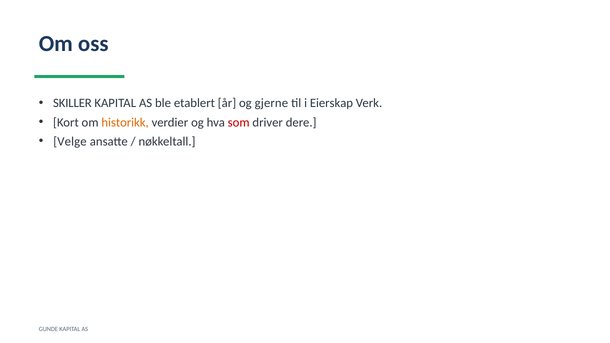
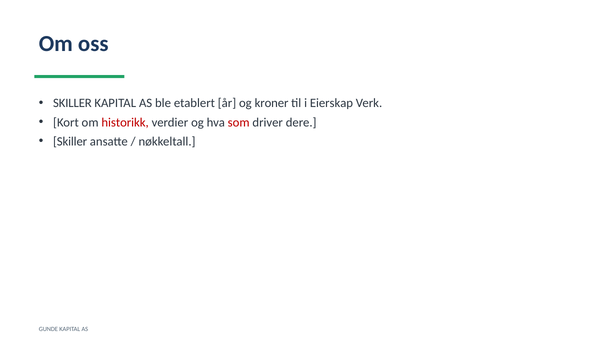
gjerne: gjerne -> kroner
historikk colour: orange -> red
Velge at (70, 141): Velge -> Skiller
